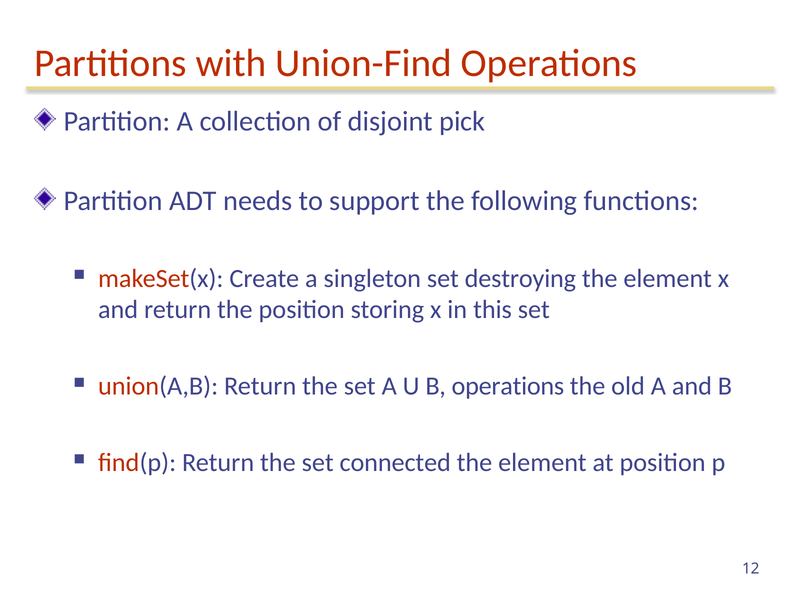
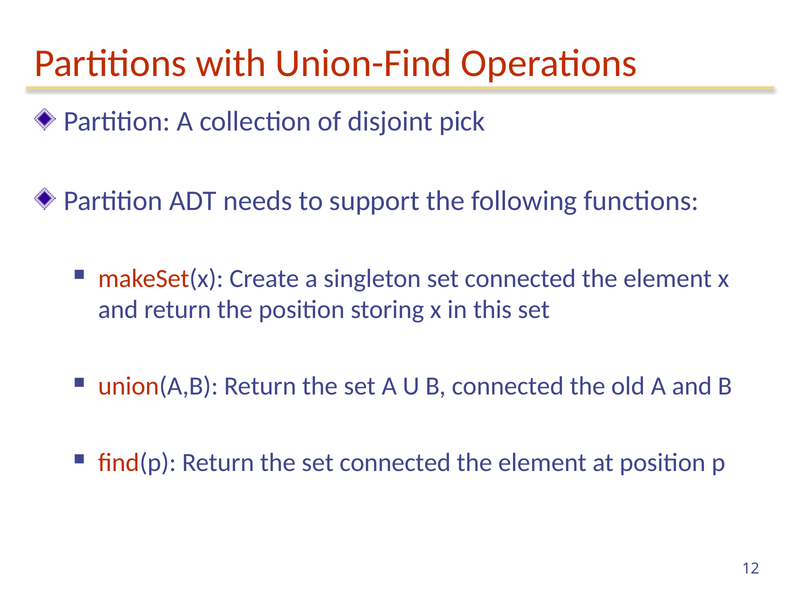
singleton set destroying: destroying -> connected
B operations: operations -> connected
